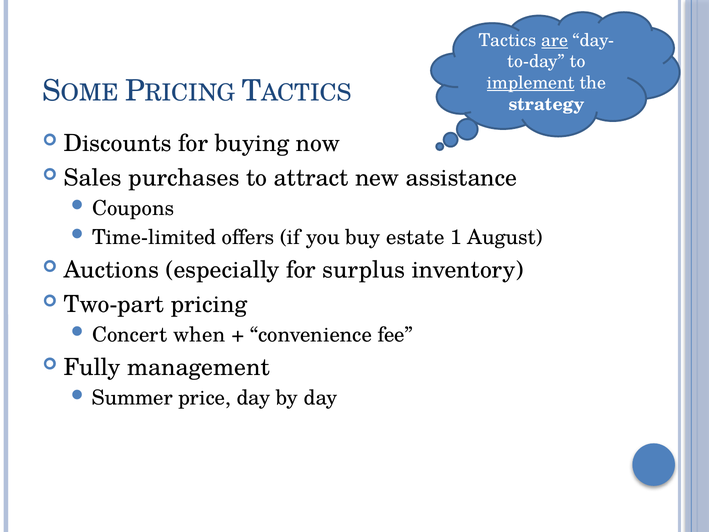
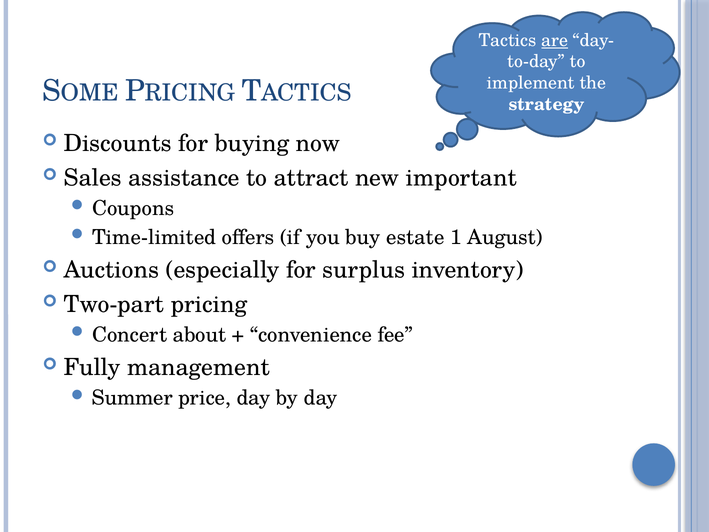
implement underline: present -> none
purchases: purchases -> assistance
assistance: assistance -> important
when: when -> about
